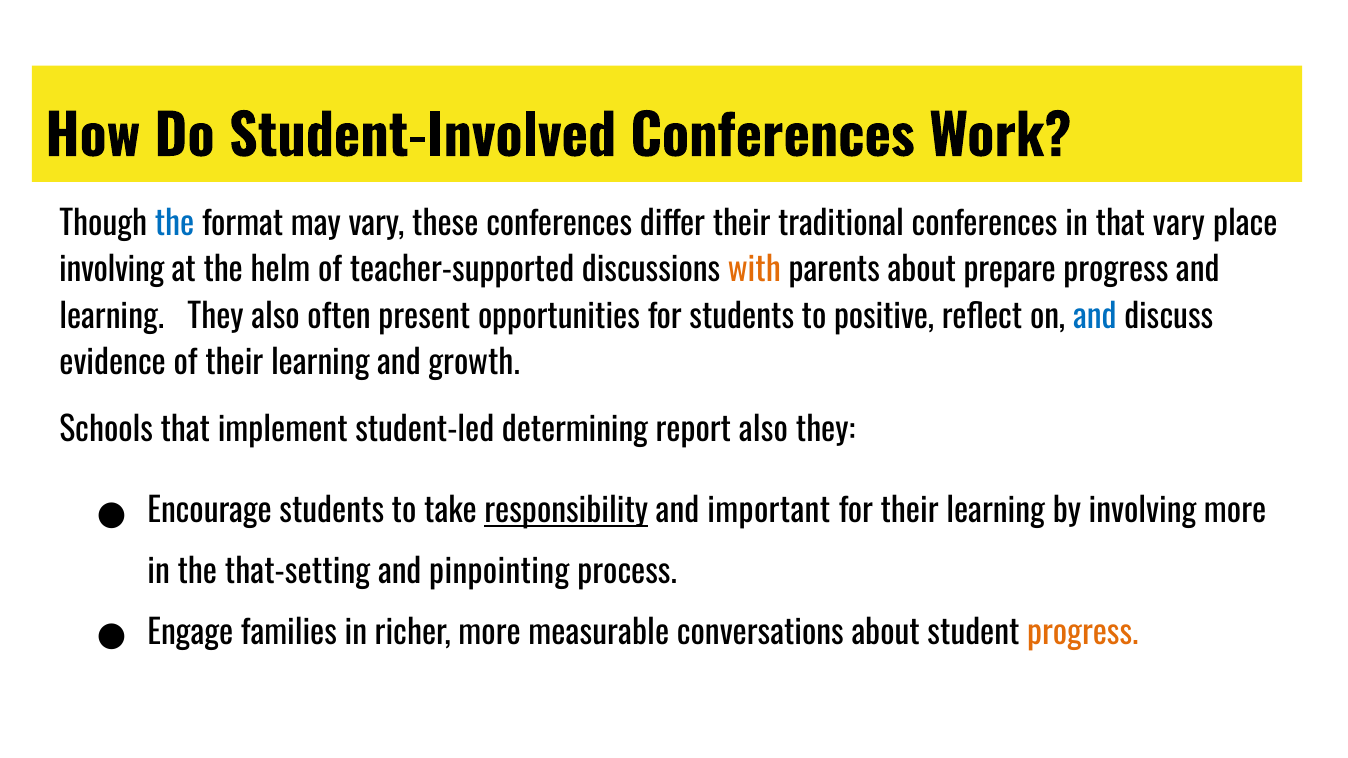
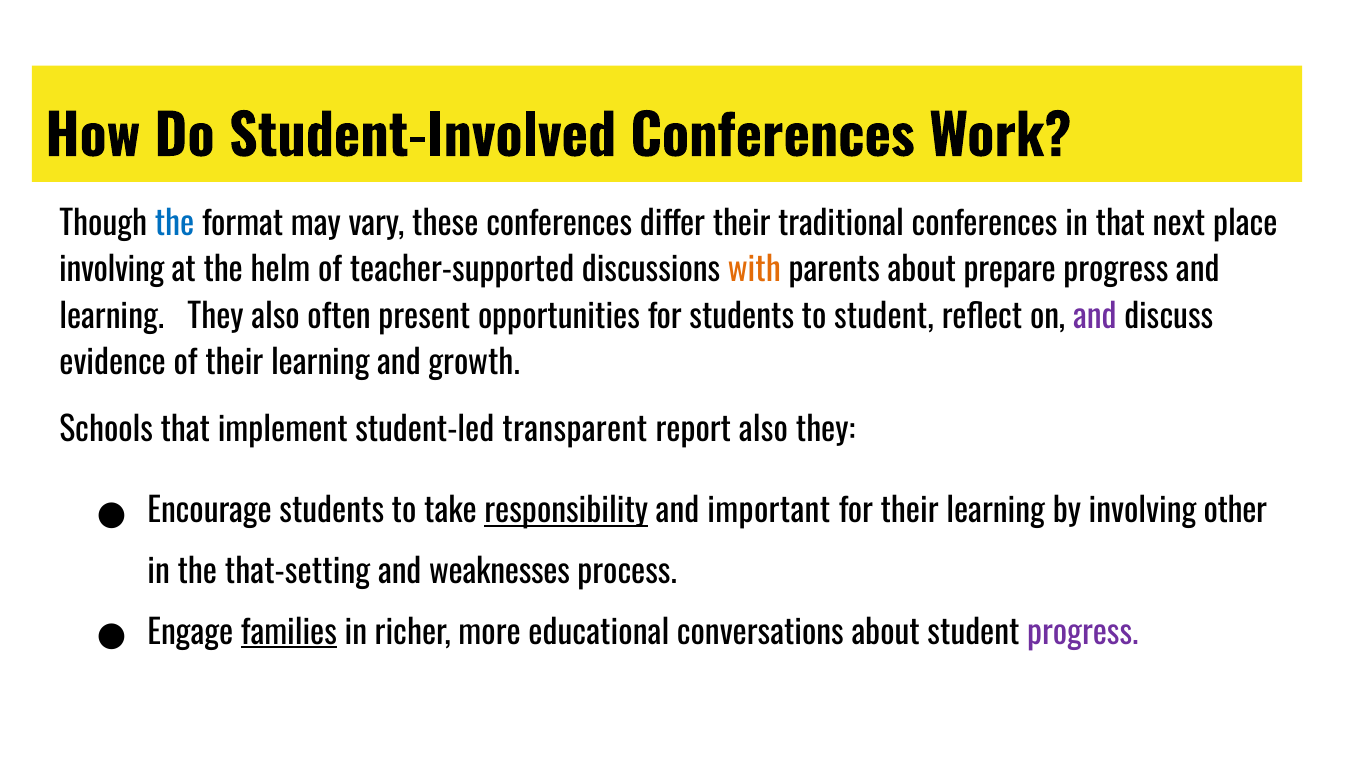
that vary: vary -> next
to positive: positive -> student
and at (1095, 317) colour: blue -> purple
determining: determining -> transparent
involving more: more -> other
pinpointing: pinpointing -> weaknesses
families underline: none -> present
measurable: measurable -> educational
progress at (1083, 633) colour: orange -> purple
